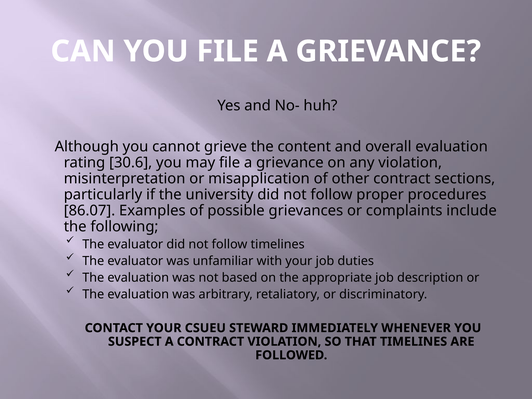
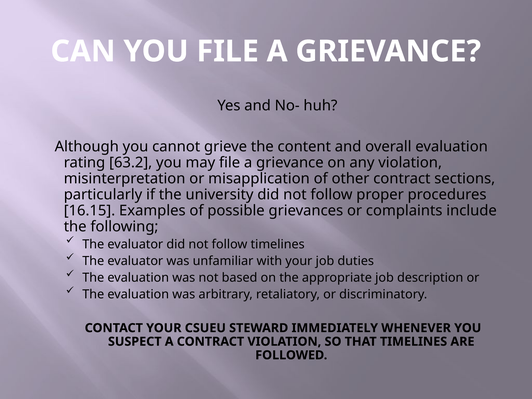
30.6: 30.6 -> 63.2
86.07: 86.07 -> 16.15
